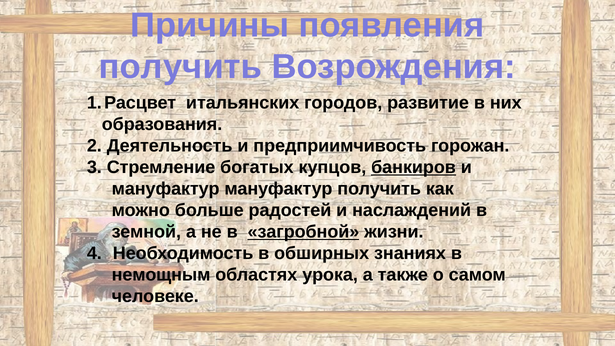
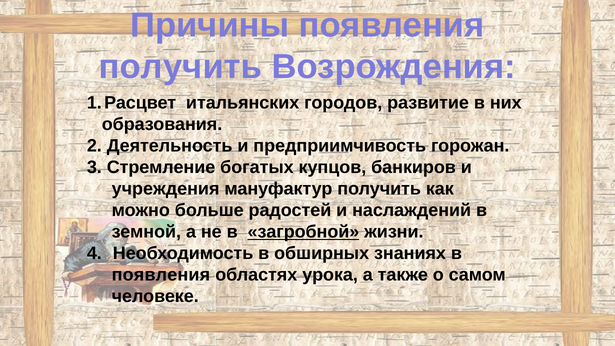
банкиров underline: present -> none
мануфактур at (166, 189): мануфактур -> учреждения
немощным at (161, 275): немощным -> появления
